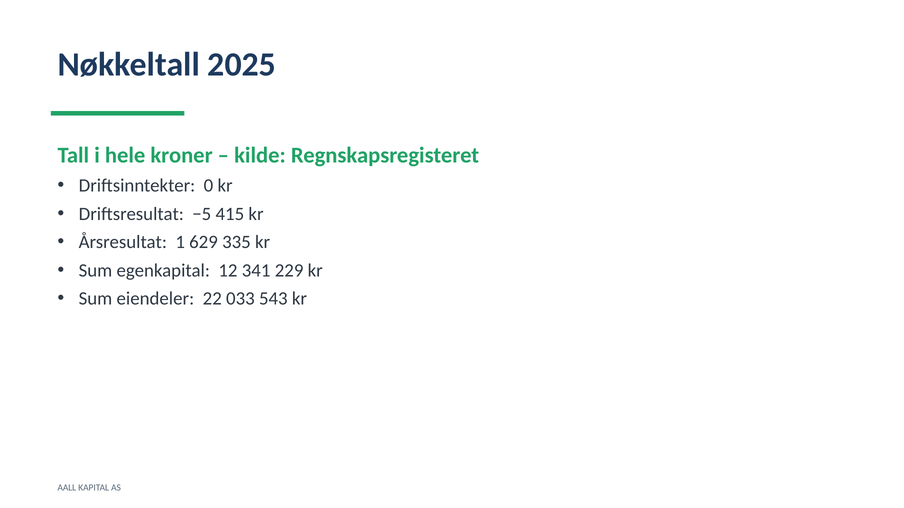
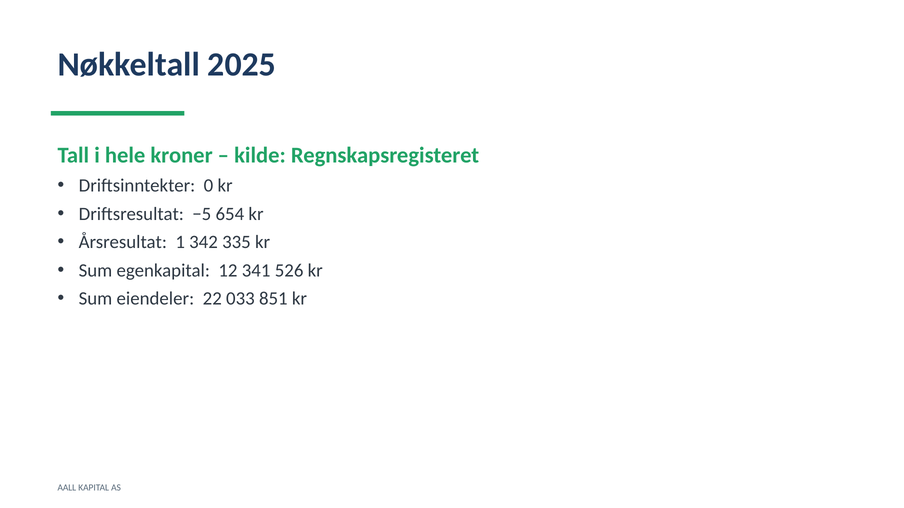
415: 415 -> 654
629: 629 -> 342
229: 229 -> 526
543: 543 -> 851
